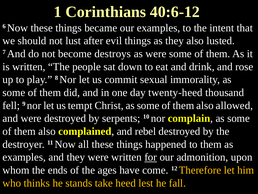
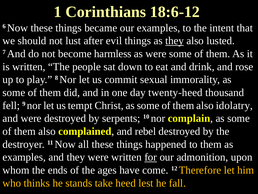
40:6-12: 40:6-12 -> 18:6-12
they at (175, 41) underline: none -> present
destroys: destroys -> harmless
allowed: allowed -> idolatry
